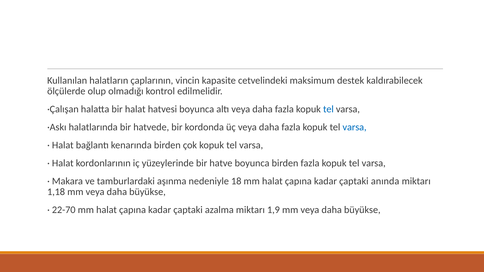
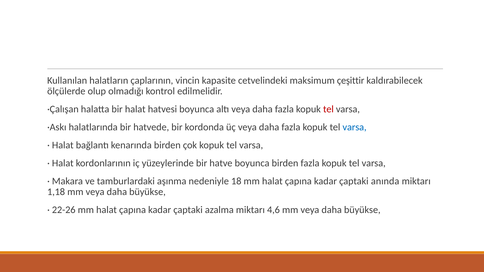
destek: destek -> çeşittir
tel at (328, 109) colour: blue -> red
22-70: 22-70 -> 22-26
1,9: 1,9 -> 4,6
